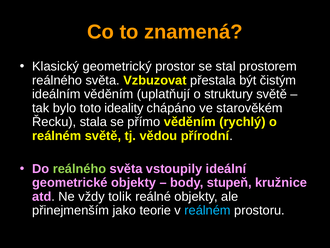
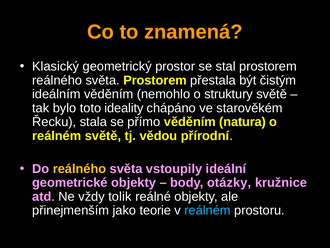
světa Vzbuzovat: Vzbuzovat -> Prostorem
uplatňují: uplatňují -> nemohlo
rychlý: rychlý -> natura
reálného at (79, 168) colour: light green -> yellow
stupeň: stupeň -> otázky
